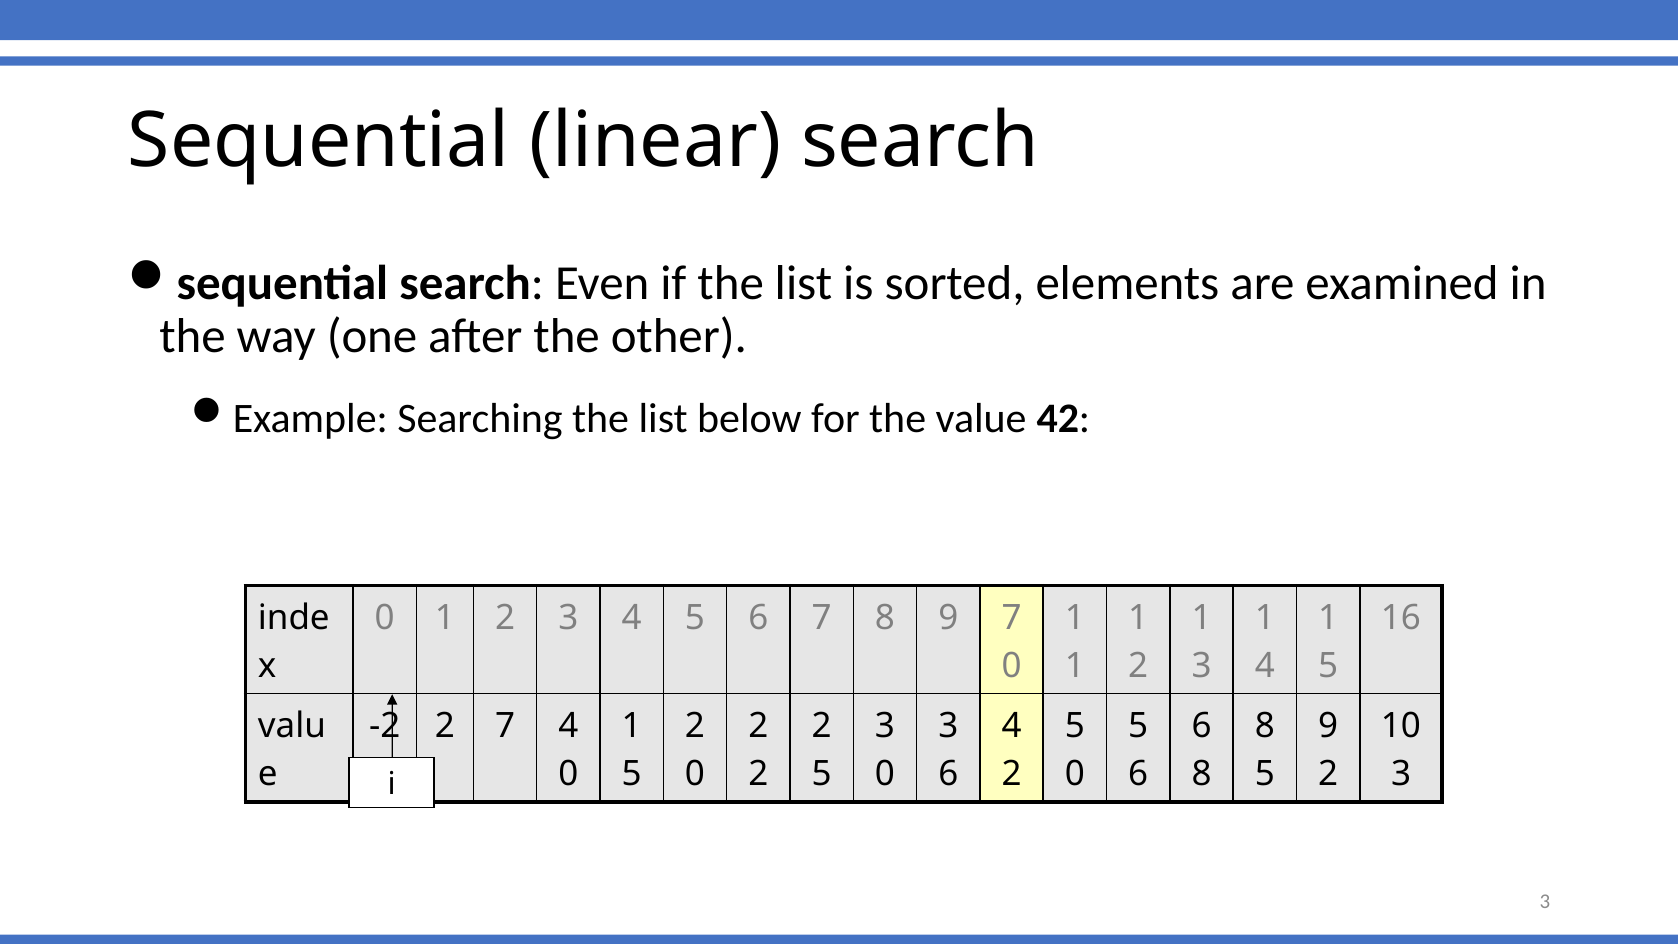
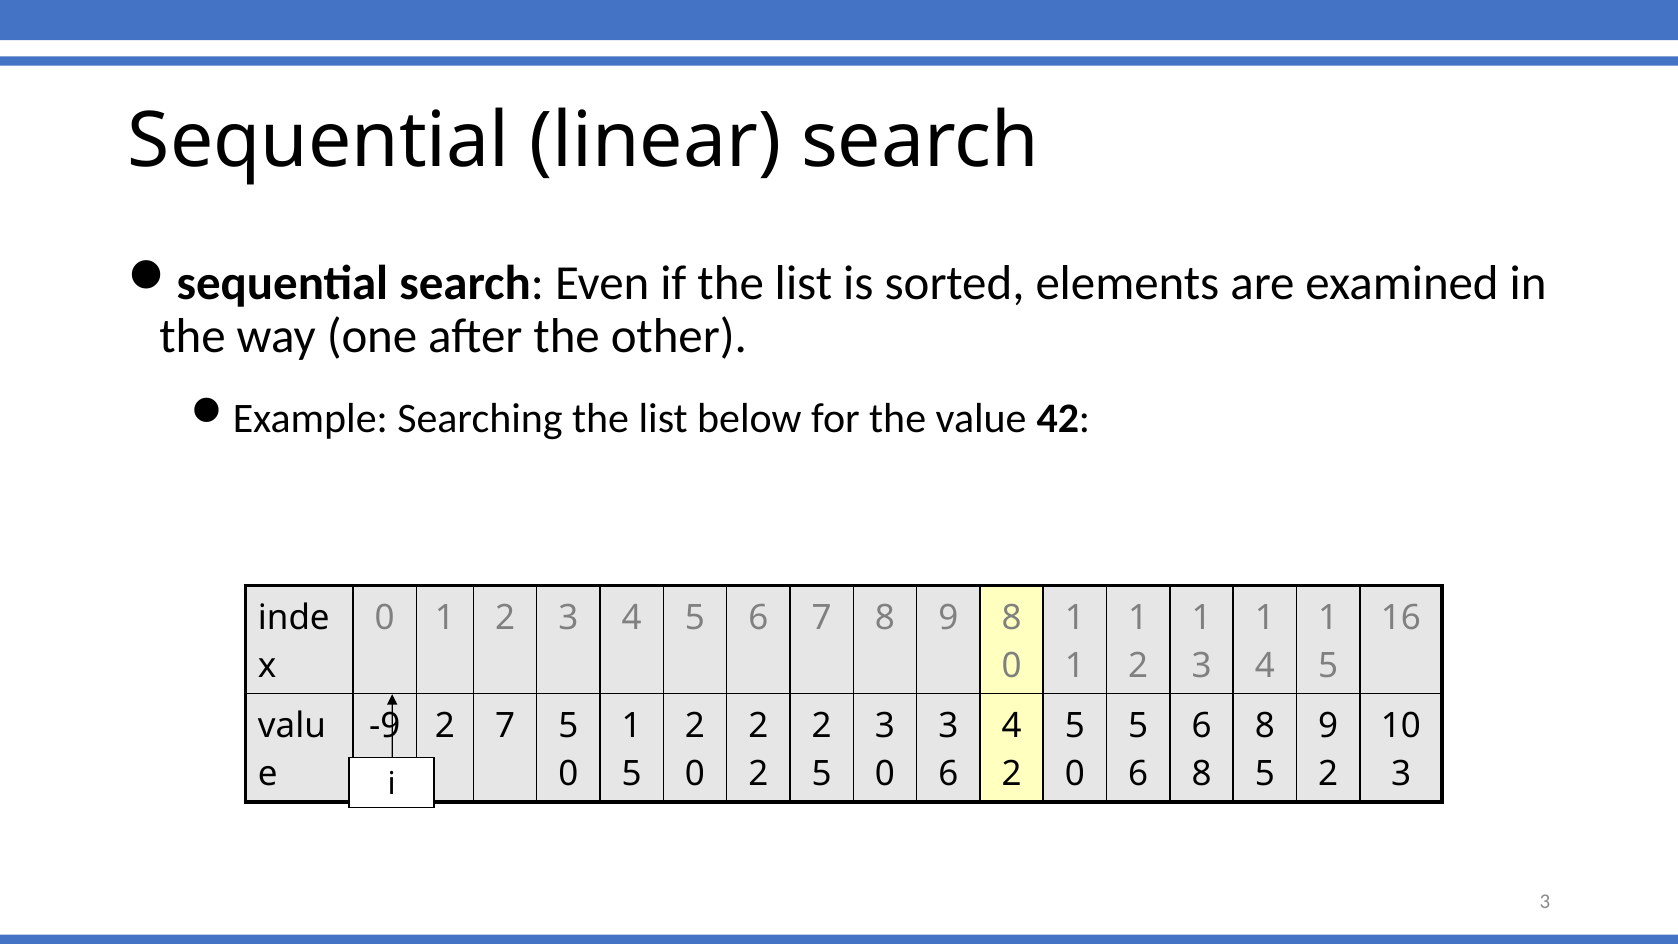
9 7: 7 -> 8
-2: -2 -> -9
7 4: 4 -> 5
